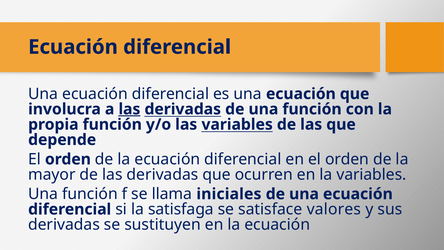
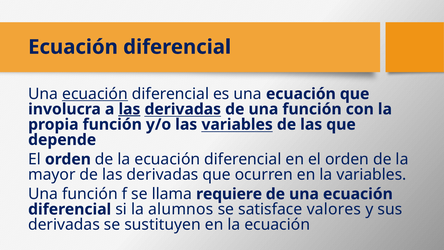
ecuación at (95, 94) underline: none -> present
iniciales: iniciales -> requiere
satisfaga: satisfaga -> alumnos
